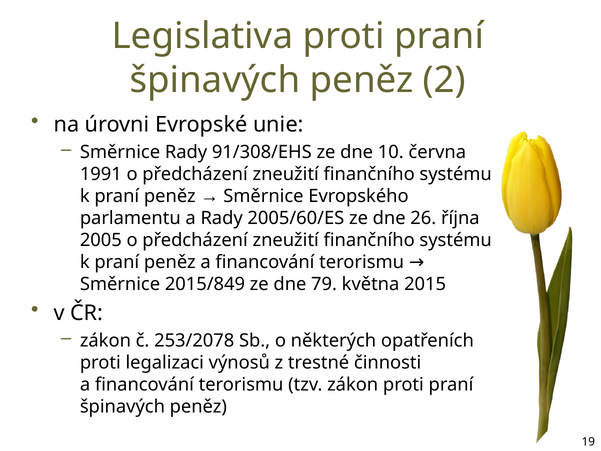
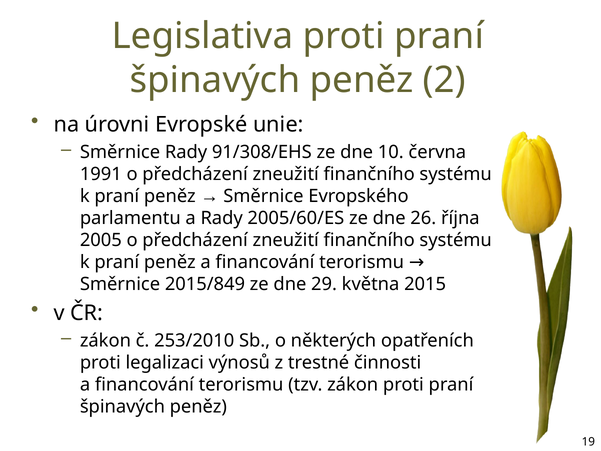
79: 79 -> 29
253/2078: 253/2078 -> 253/2010
